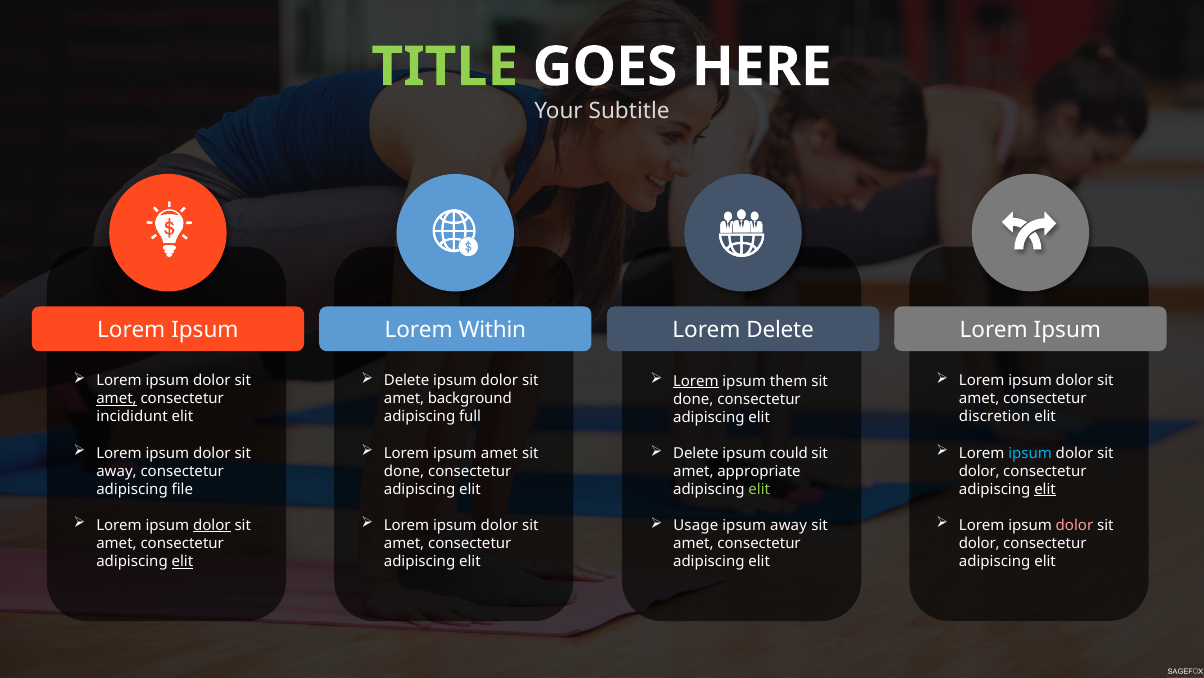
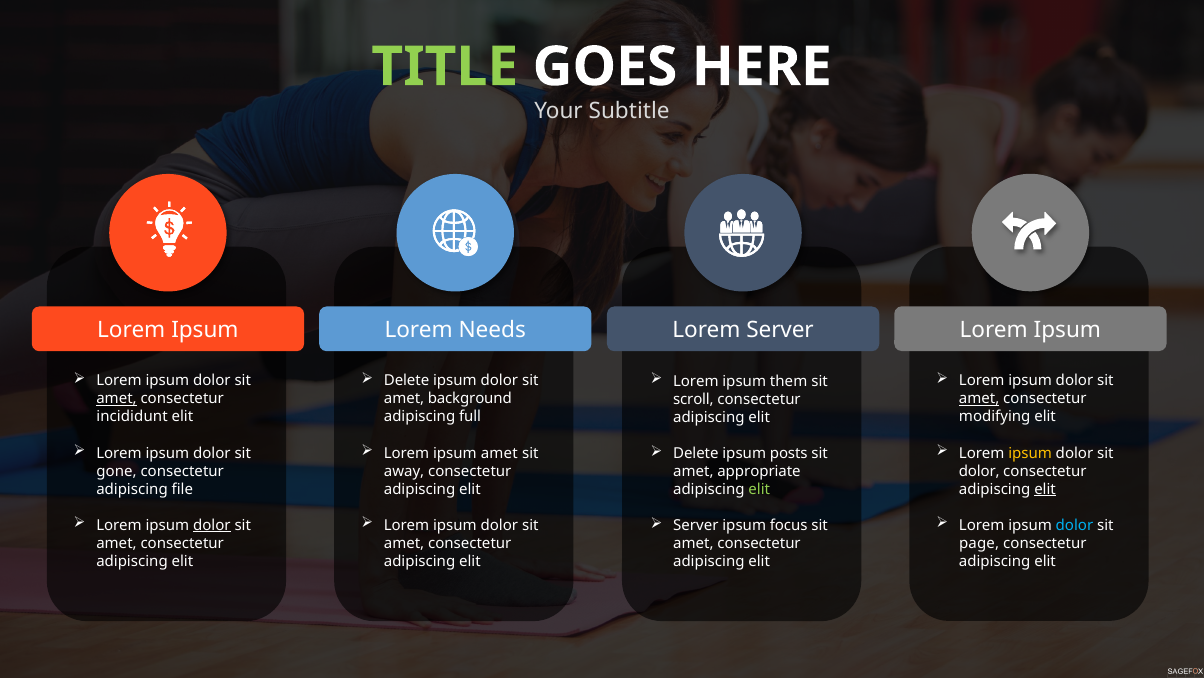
Within: Within -> Needs
Lorem Delete: Delete -> Server
Lorem at (696, 381) underline: present -> none
amet at (979, 398) underline: none -> present
done at (693, 399): done -> scroll
discretion: discretion -> modifying
ipsum at (1030, 453) colour: light blue -> yellow
could: could -> posts
away at (117, 471): away -> gone
done at (404, 471): done -> away
dolor at (1074, 525) colour: pink -> light blue
Usage at (696, 525): Usage -> Server
ipsum away: away -> focus
dolor at (979, 543): dolor -> page
elit at (182, 561) underline: present -> none
